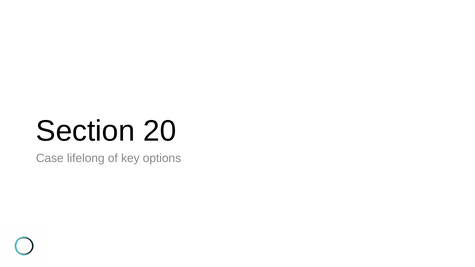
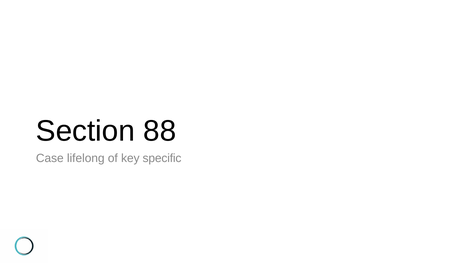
20: 20 -> 88
options: options -> specific
